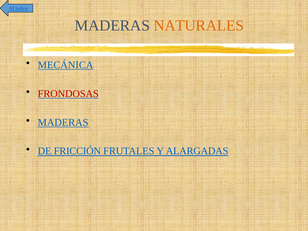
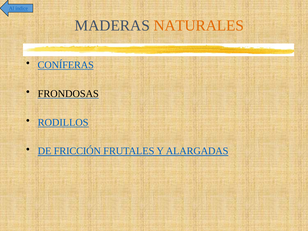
MECÁNICA: MECÁNICA -> CONÍFERAS
FRONDOSAS colour: red -> black
MADERAS at (63, 122): MADERAS -> RODILLOS
